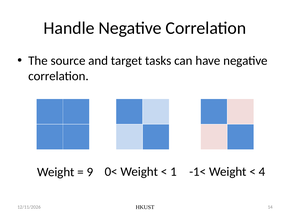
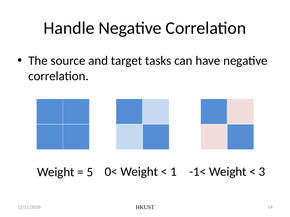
4: 4 -> 3
9: 9 -> 5
